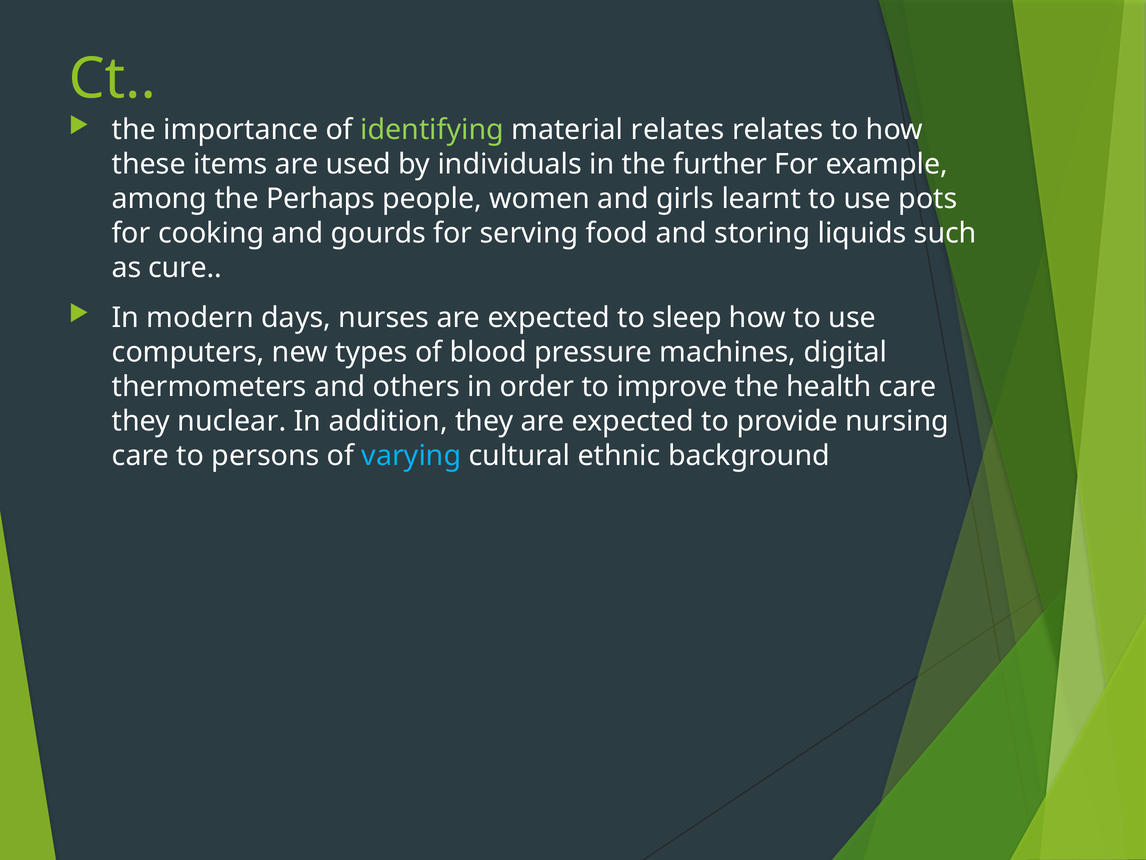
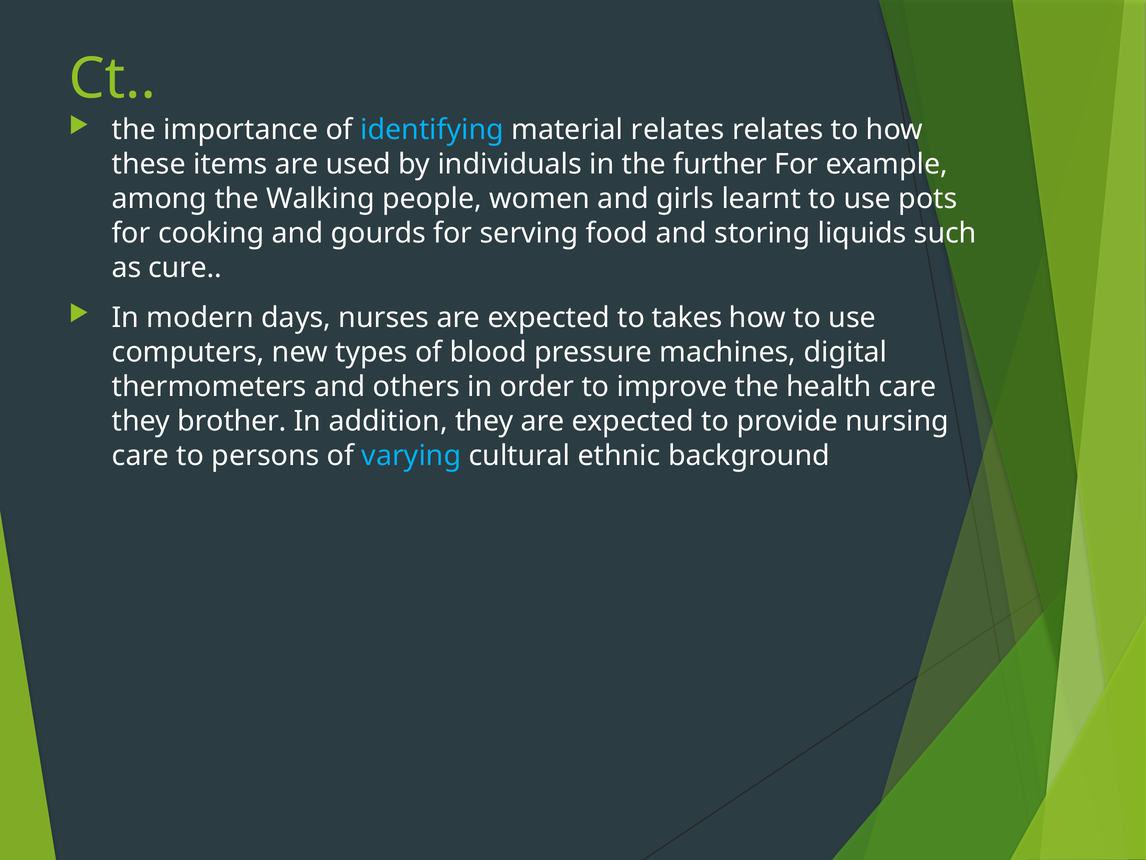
identifying colour: light green -> light blue
Perhaps: Perhaps -> Walking
sleep: sleep -> takes
nuclear: nuclear -> brother
